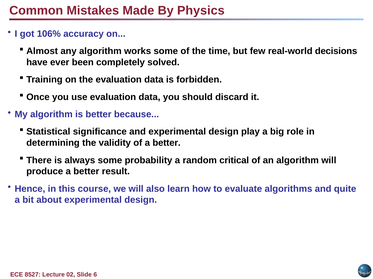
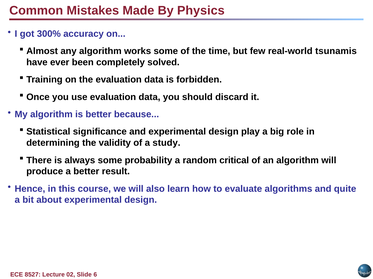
106%: 106% -> 300%
decisions: decisions -> tsunamis
of a better: better -> study
